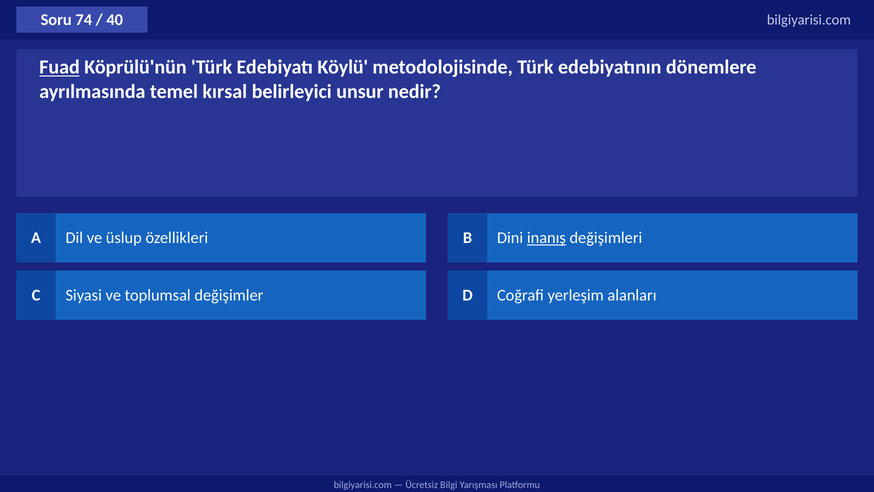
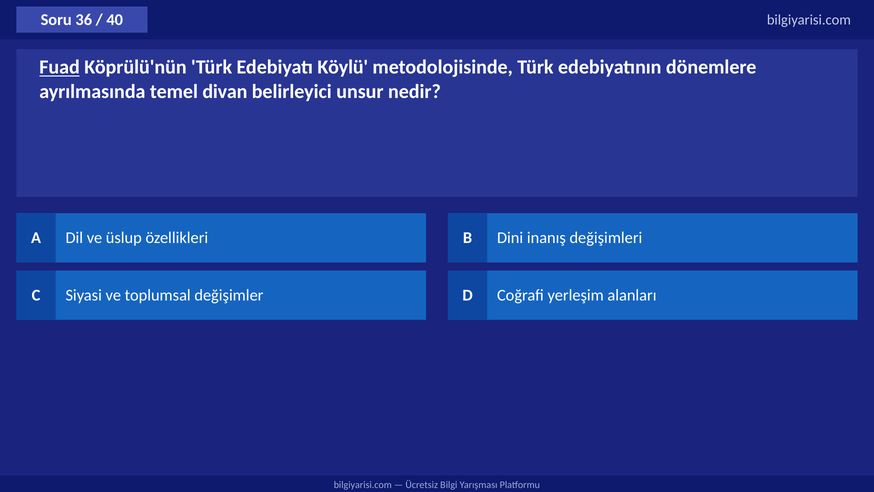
74: 74 -> 36
kırsal: kırsal -> divan
inanış underline: present -> none
